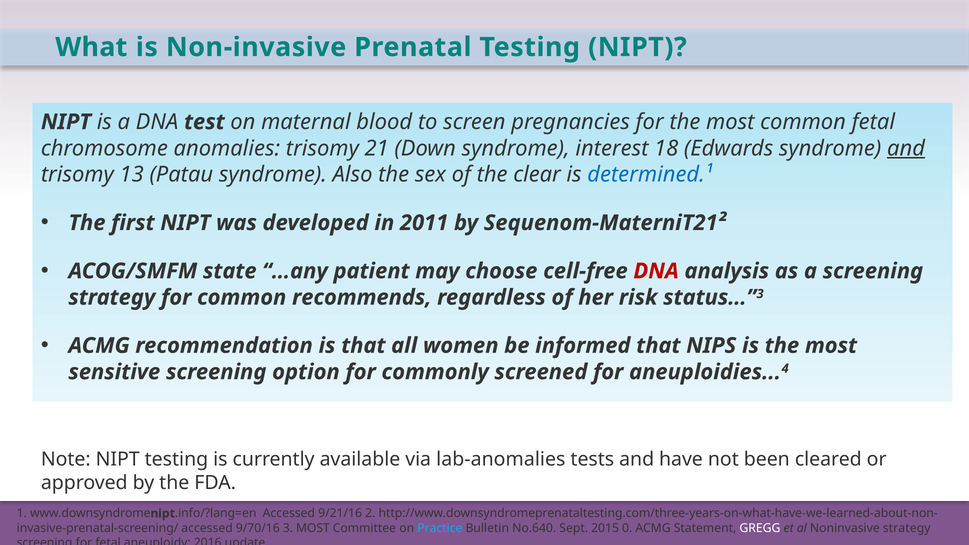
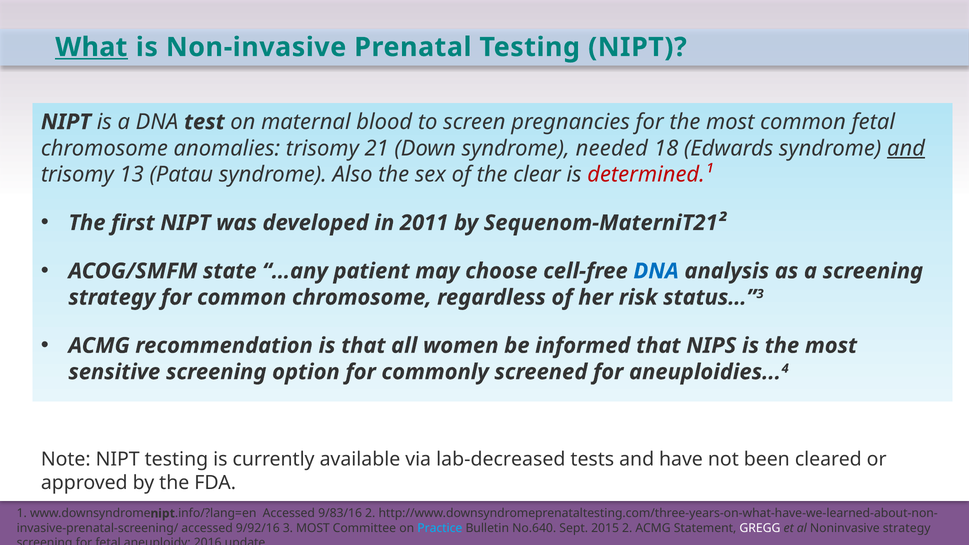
What underline: none -> present
interest: interest -> needed
determined.¹ colour: blue -> red
DNA at (656, 271) colour: red -> blue
common recommends: recommends -> chromosome
lab-anomalies: lab-anomalies -> lab-decreased
9/21/16: 9/21/16 -> 9/83/16
9/70/16: 9/70/16 -> 9/92/16
2015 0: 0 -> 2
